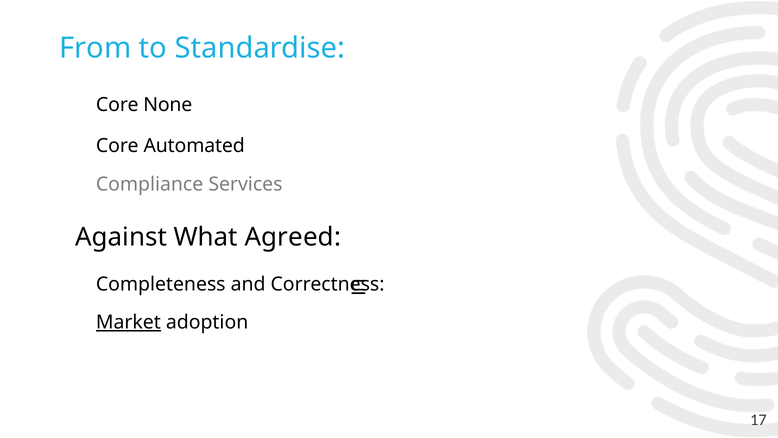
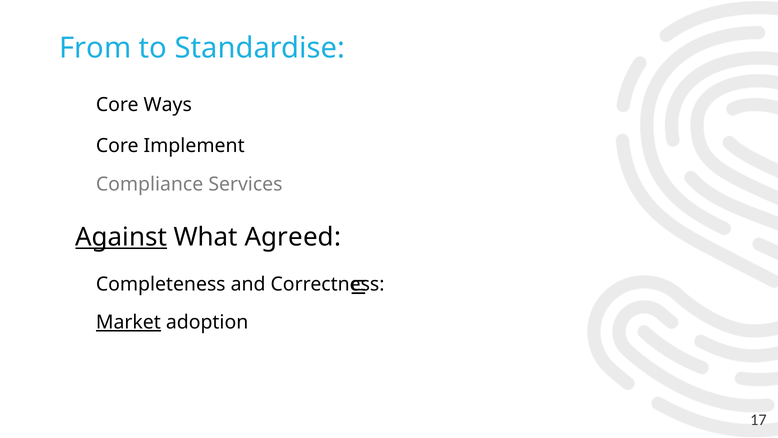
None: None -> Ways
Automated: Automated -> Implement
Against underline: none -> present
